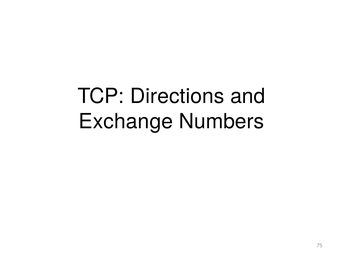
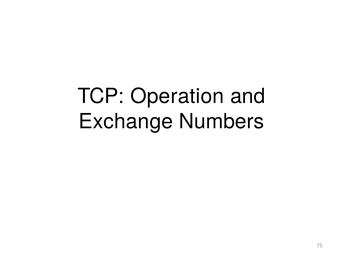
Directions: Directions -> Operation
